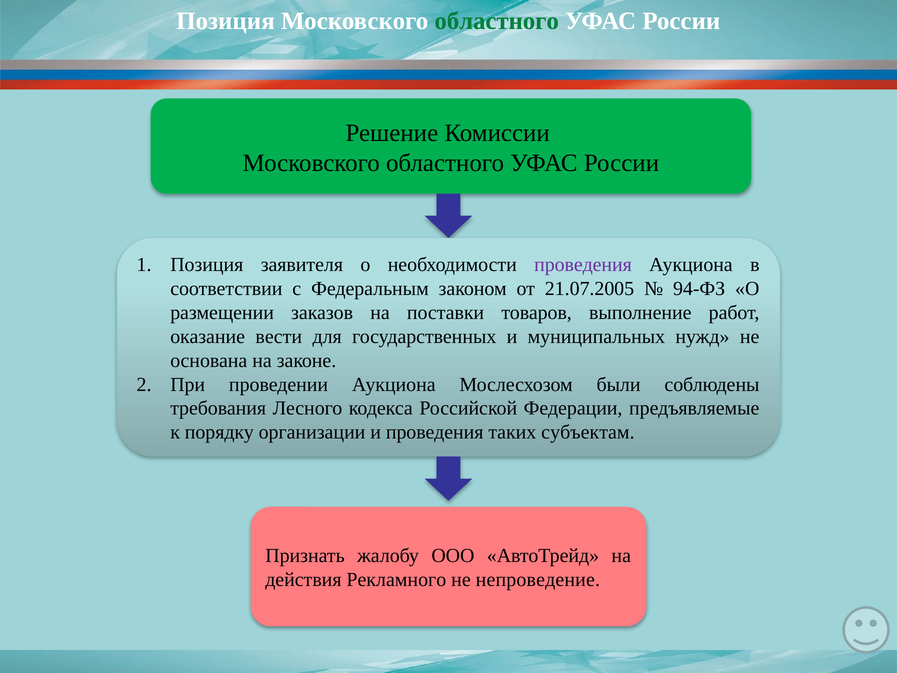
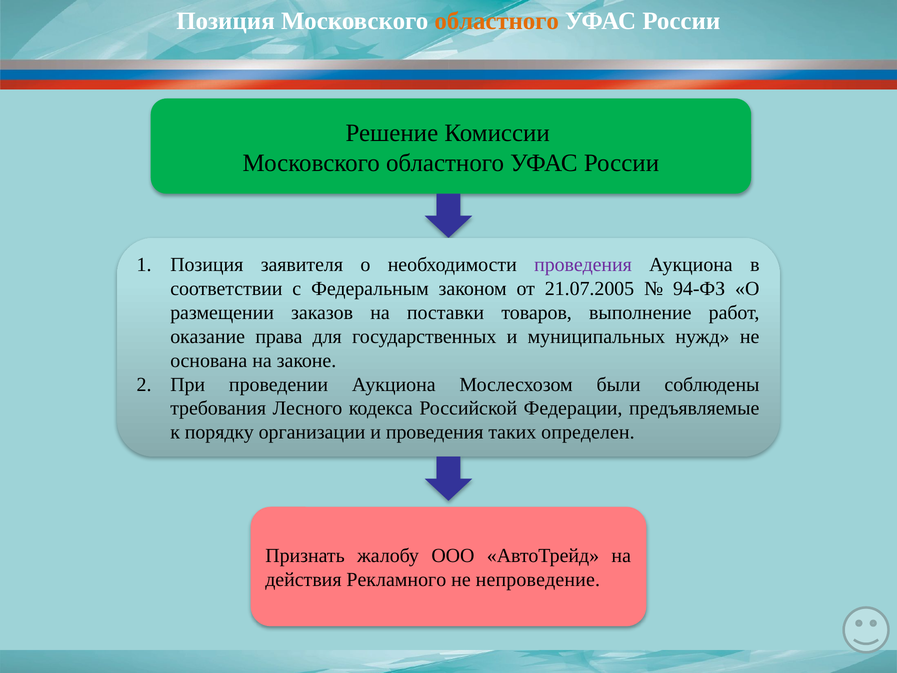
областного at (497, 21) colour: green -> orange
вести: вести -> права
субъектам: субъектам -> определен
